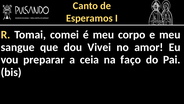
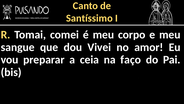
Esperamos: Esperamos -> Santíssimo
